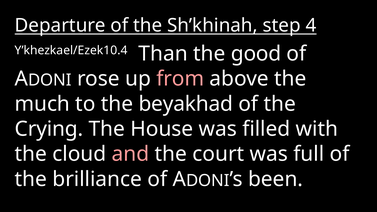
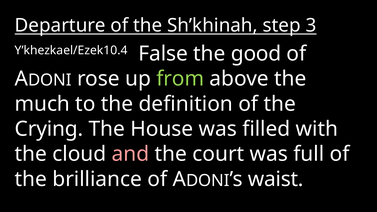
4: 4 -> 3
Than: Than -> False
from colour: pink -> light green
beyakhad: beyakhad -> definition
been: been -> waist
